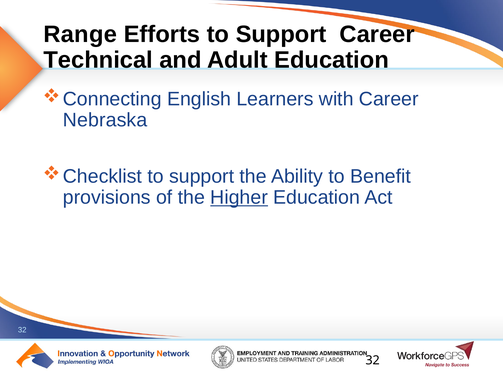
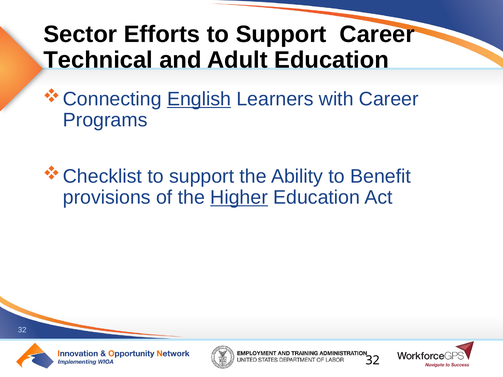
Range: Range -> Sector
English underline: none -> present
Nebraska: Nebraska -> Programs
